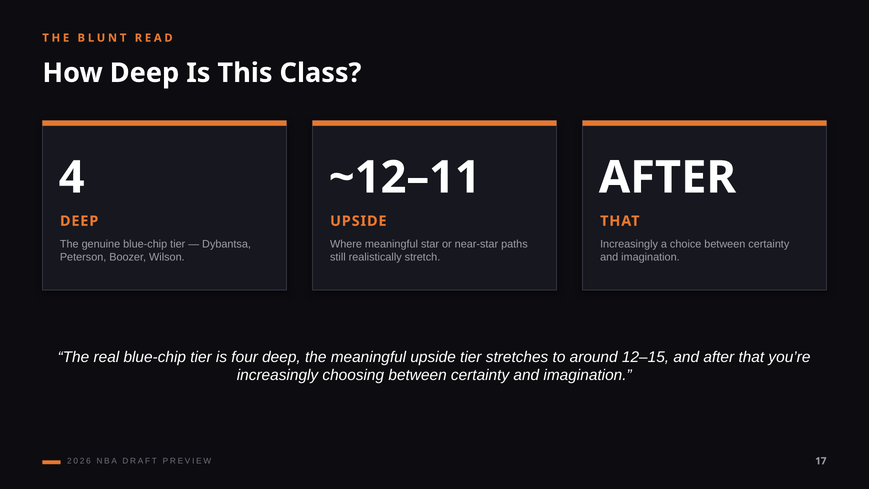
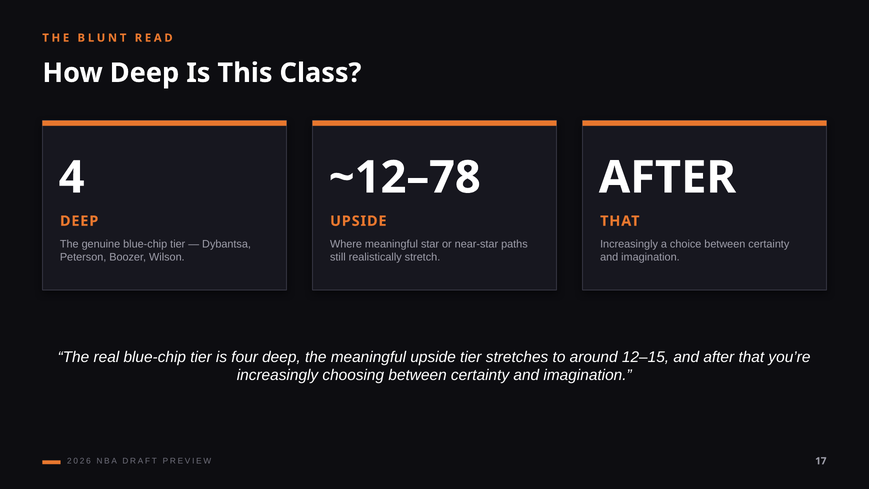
~12–11: ~12–11 -> ~12–78
